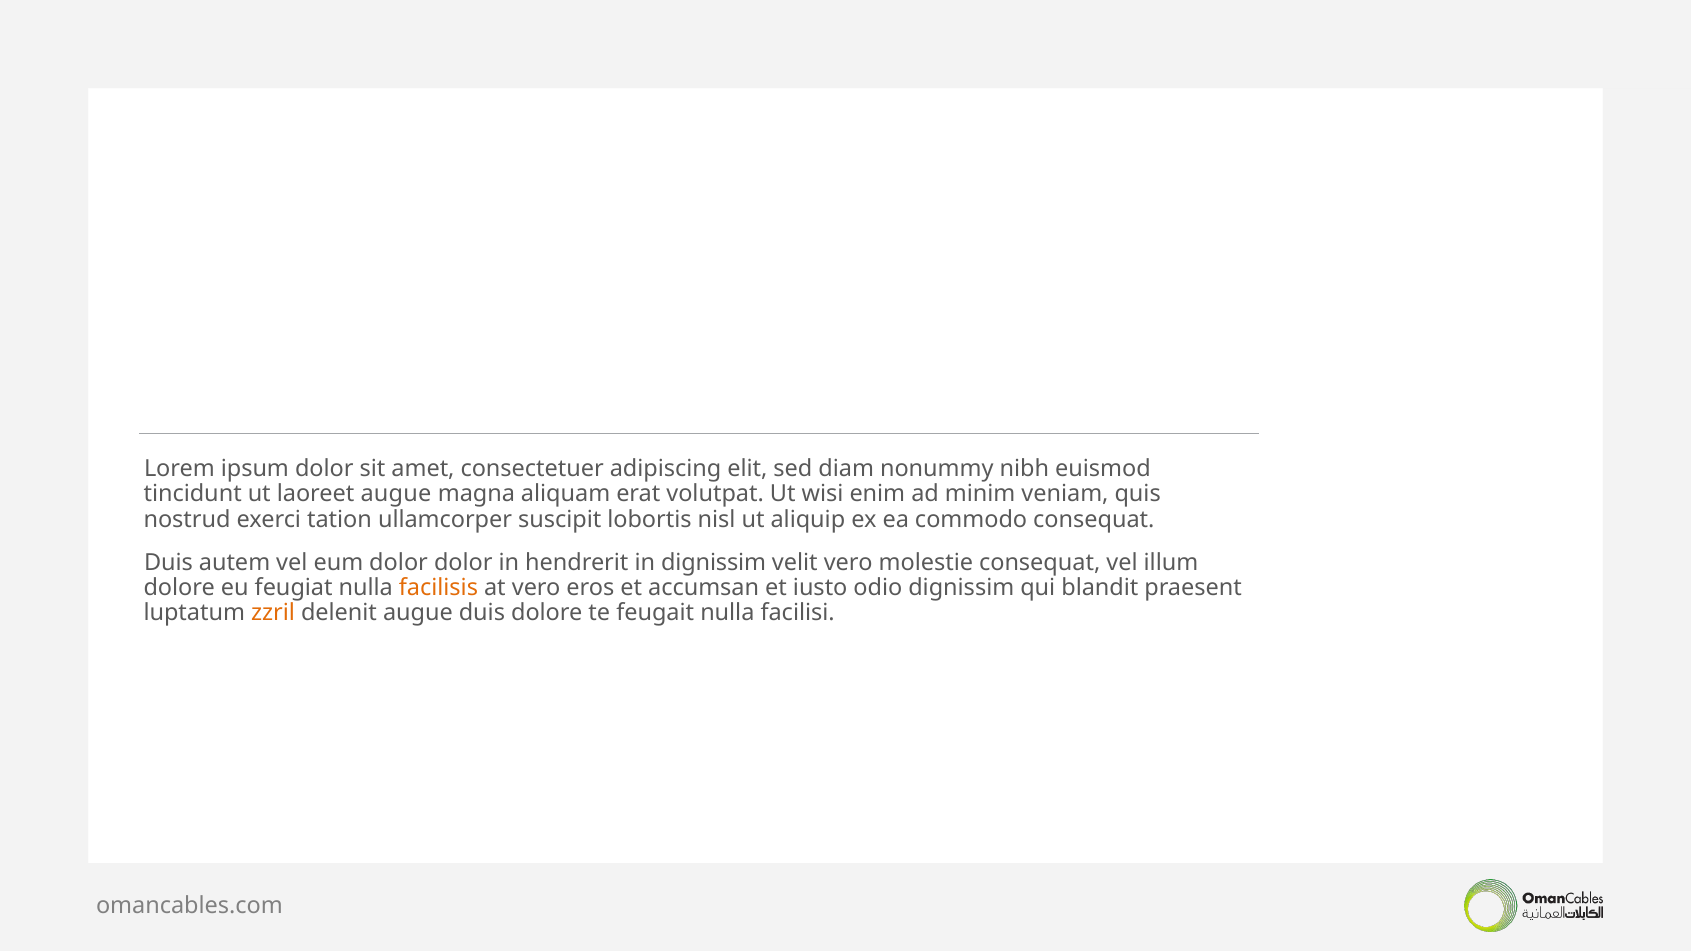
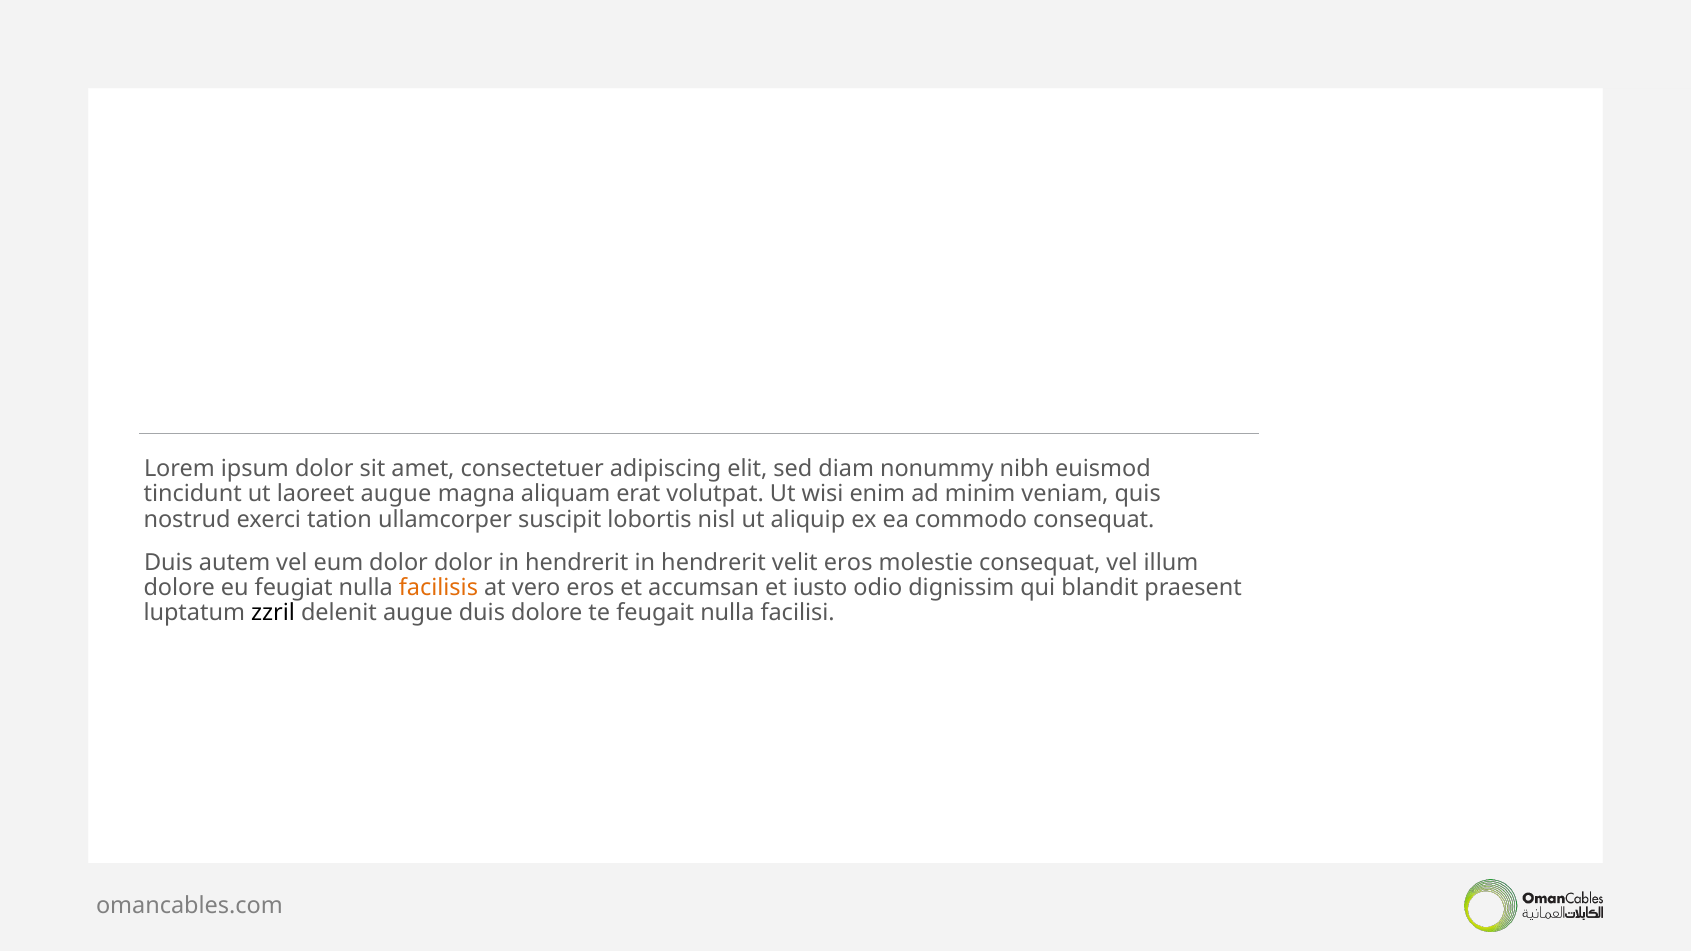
hendrerit in dignissim: dignissim -> hendrerit
velit vero: vero -> eros
zzril colour: orange -> black
